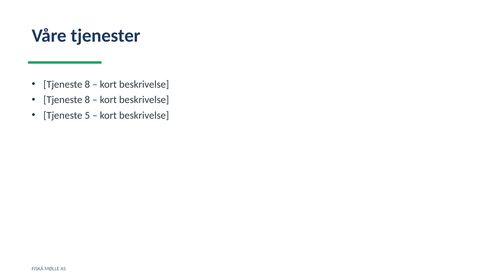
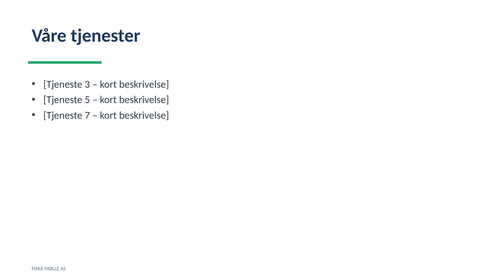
8 at (87, 84): 8 -> 3
8 at (87, 100): 8 -> 5
5: 5 -> 7
